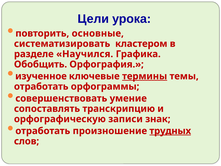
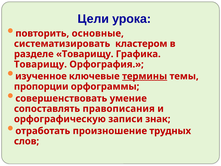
разделе Научился: Научился -> Товарищу
Обобщить at (41, 64): Обобщить -> Товарищу
отработать at (41, 86): отработать -> пропорции
транскрипцию: транскрипцию -> правописания
трудных underline: present -> none
